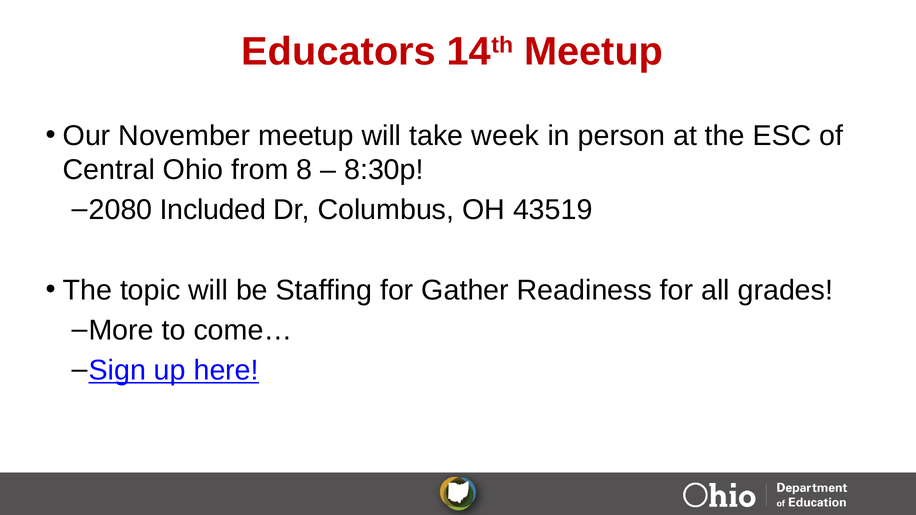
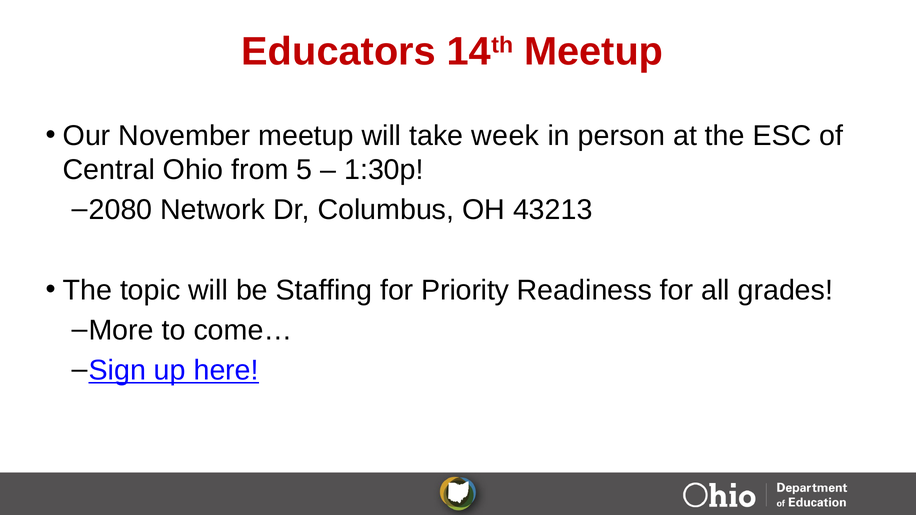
8: 8 -> 5
8:30p: 8:30p -> 1:30p
Included: Included -> Network
43519: 43519 -> 43213
Gather: Gather -> Priority
